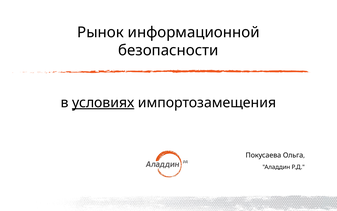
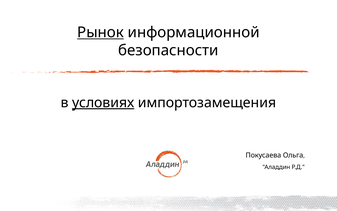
Рынок underline: none -> present
